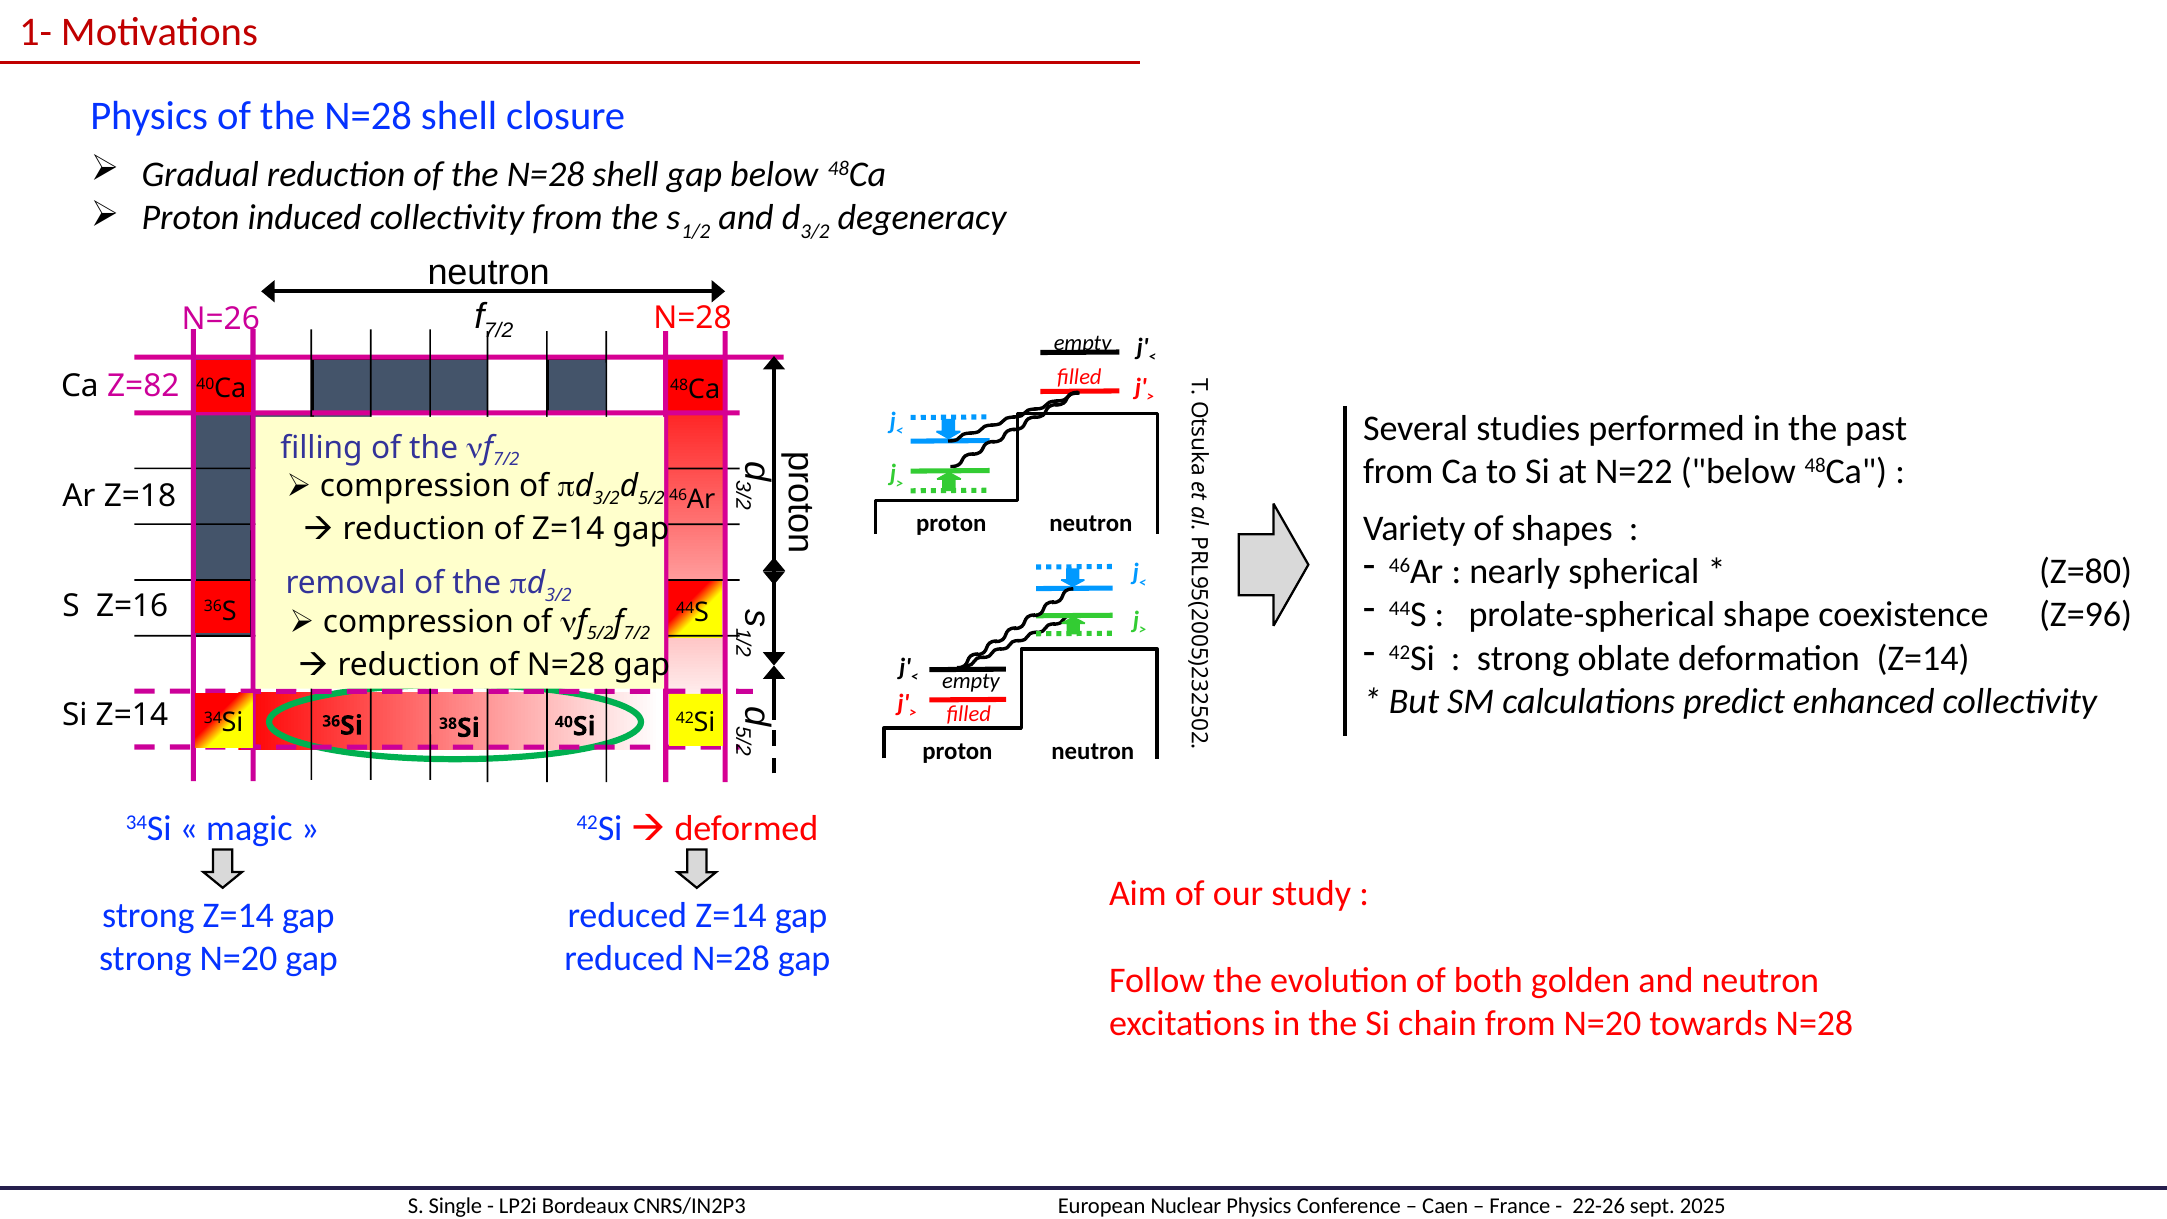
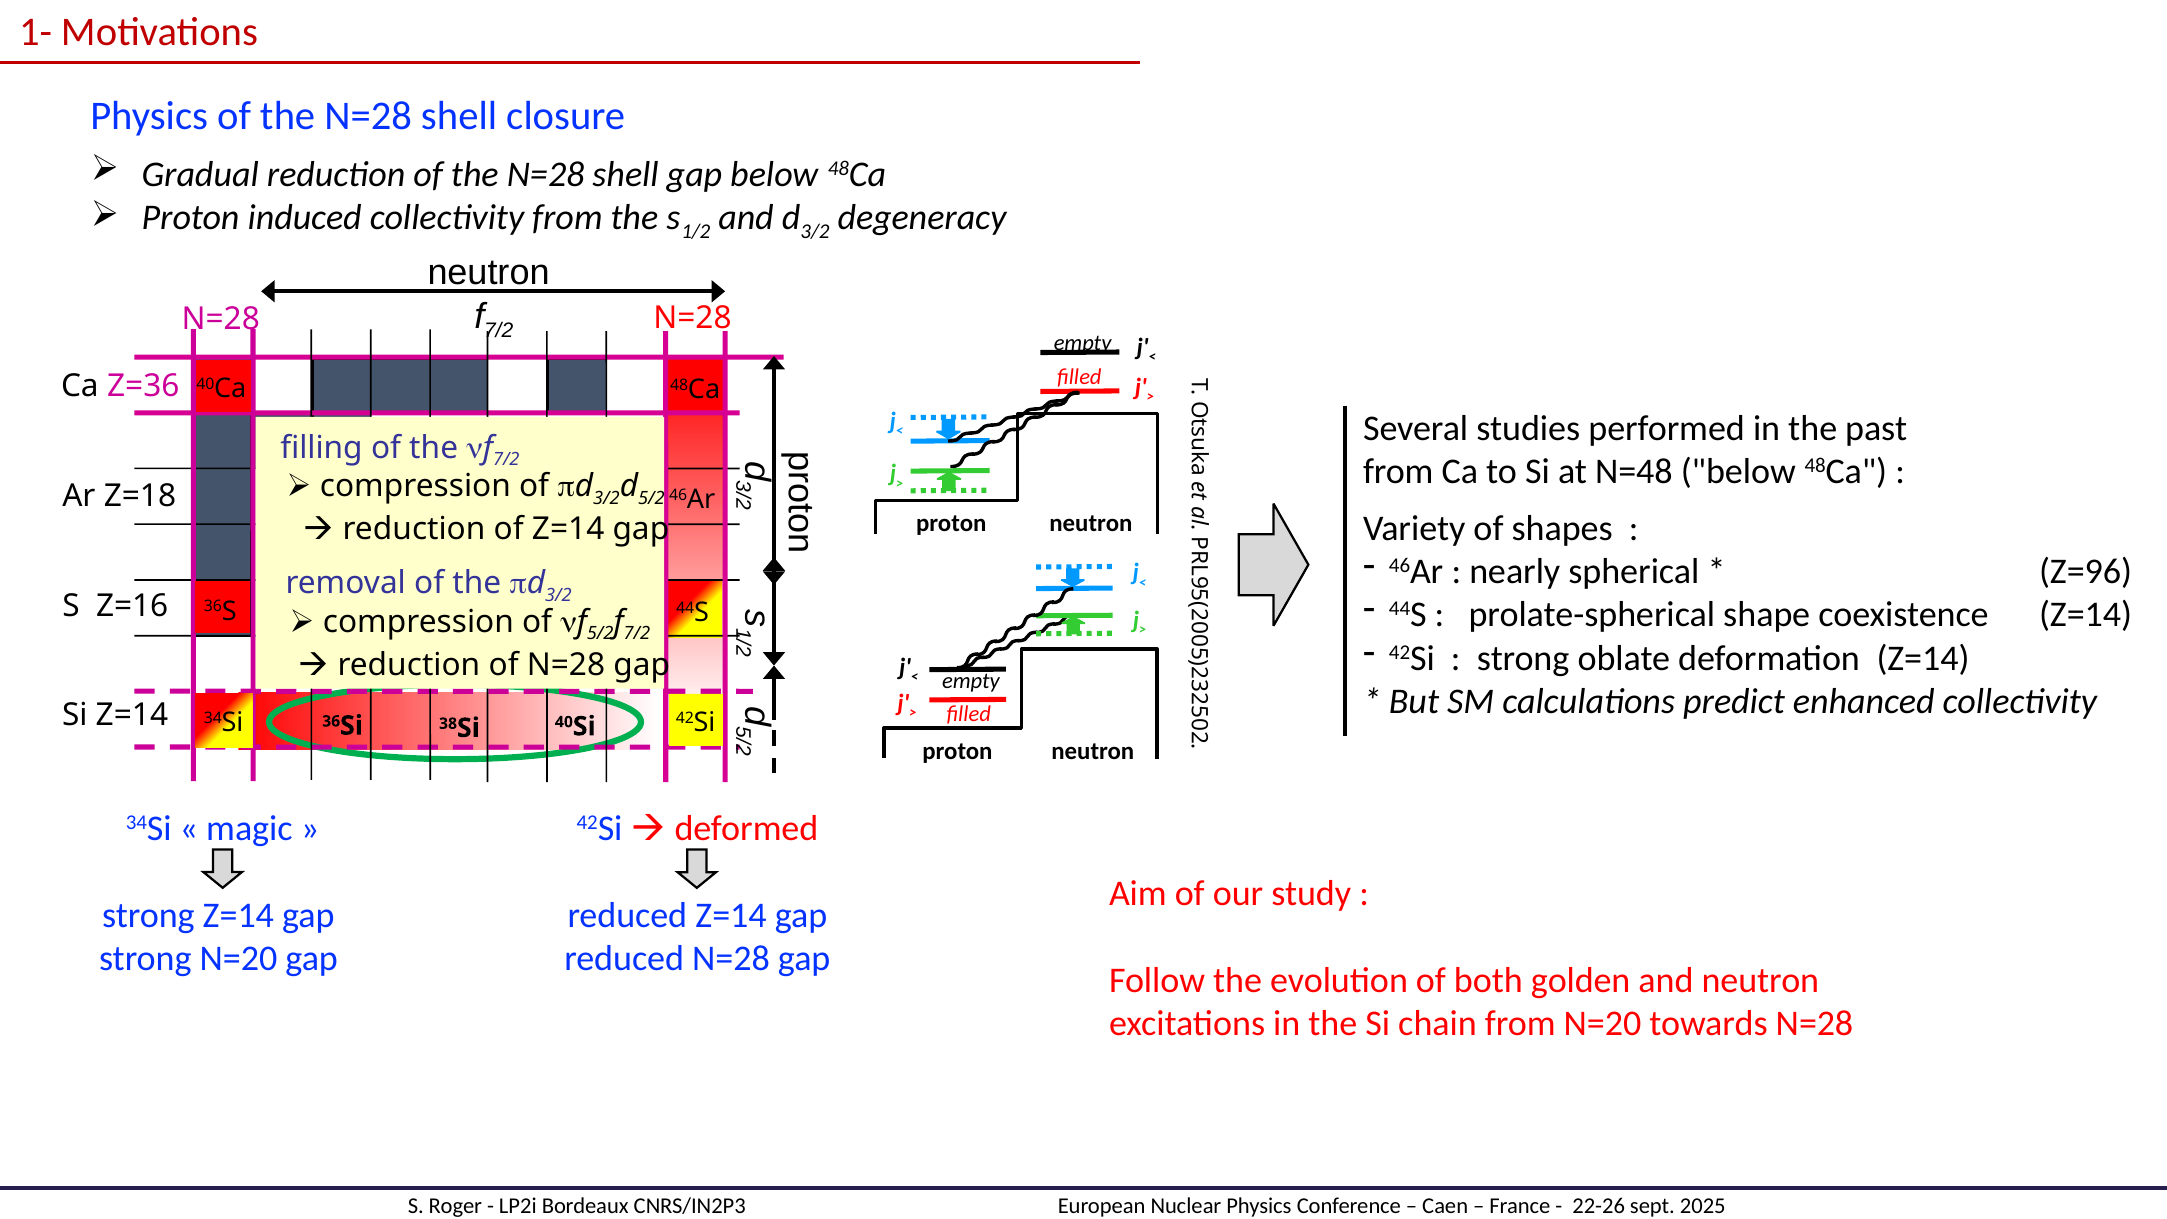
N=26 at (221, 319): N=26 -> N=28
Z=82: Z=82 -> Z=36
N=22: N=22 -> N=48
Z=80: Z=80 -> Z=96
coexistence Z=96: Z=96 -> Z=14
Single: Single -> Roger
